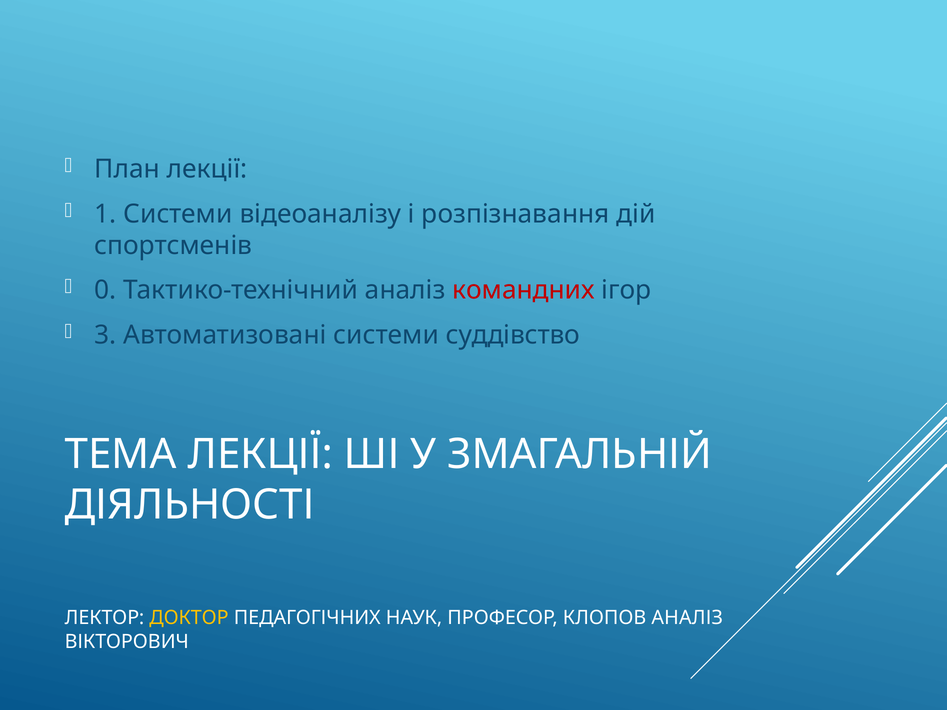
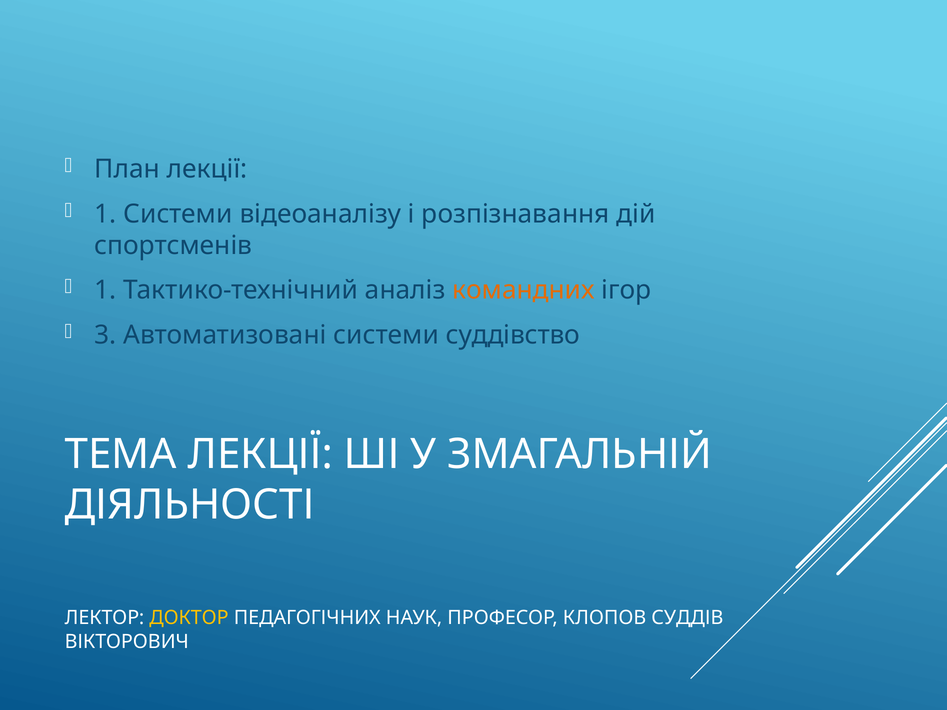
0 at (105, 290): 0 -> 1
командних colour: red -> orange
КЛОПОВ АНАЛІЗ: АНАЛІЗ -> СУДДІВ
